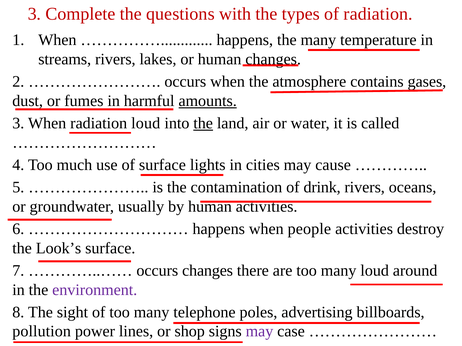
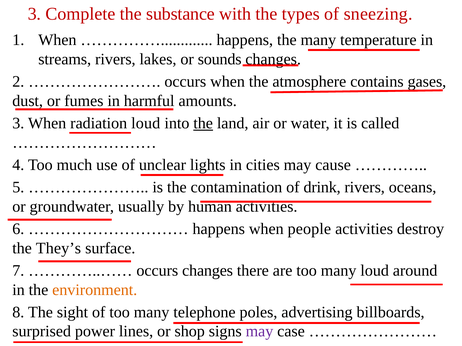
questions: questions -> substance
of radiation: radiation -> sneezing
or human: human -> sounds
amounts underline: present -> none
of surface: surface -> unclear
Look’s: Look’s -> They’s
environment colour: purple -> orange
pollution: pollution -> surprised
